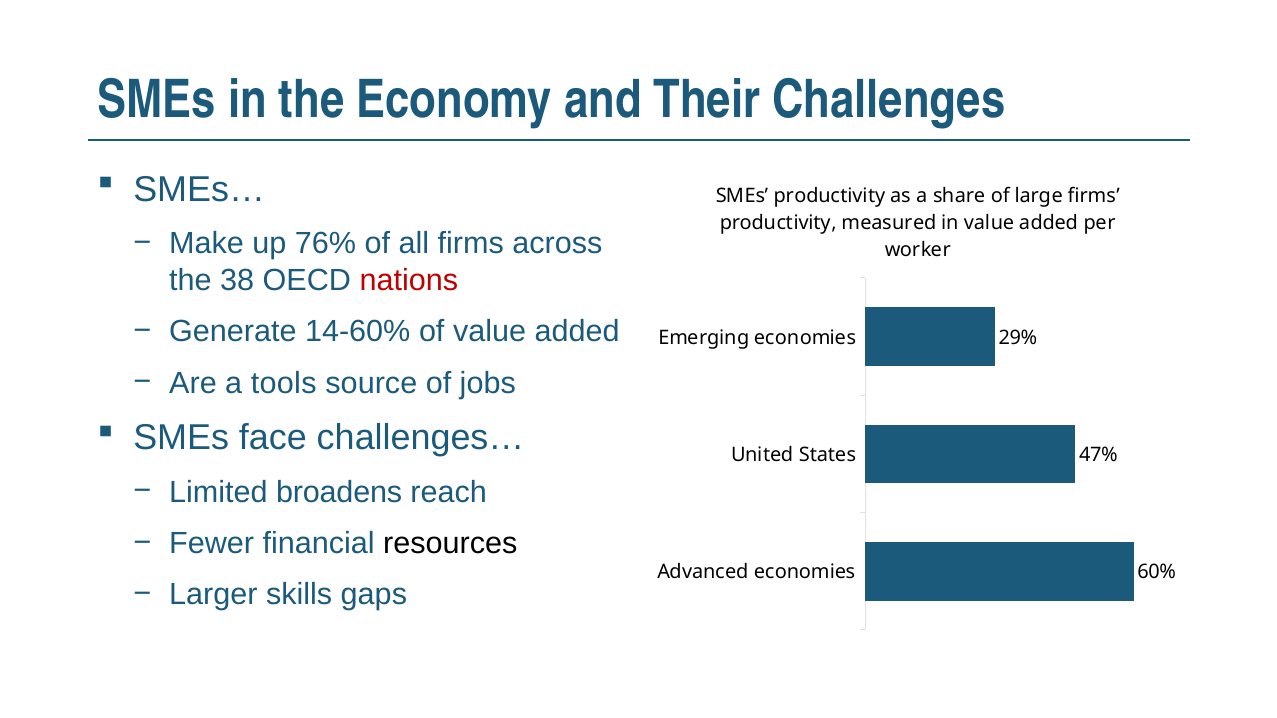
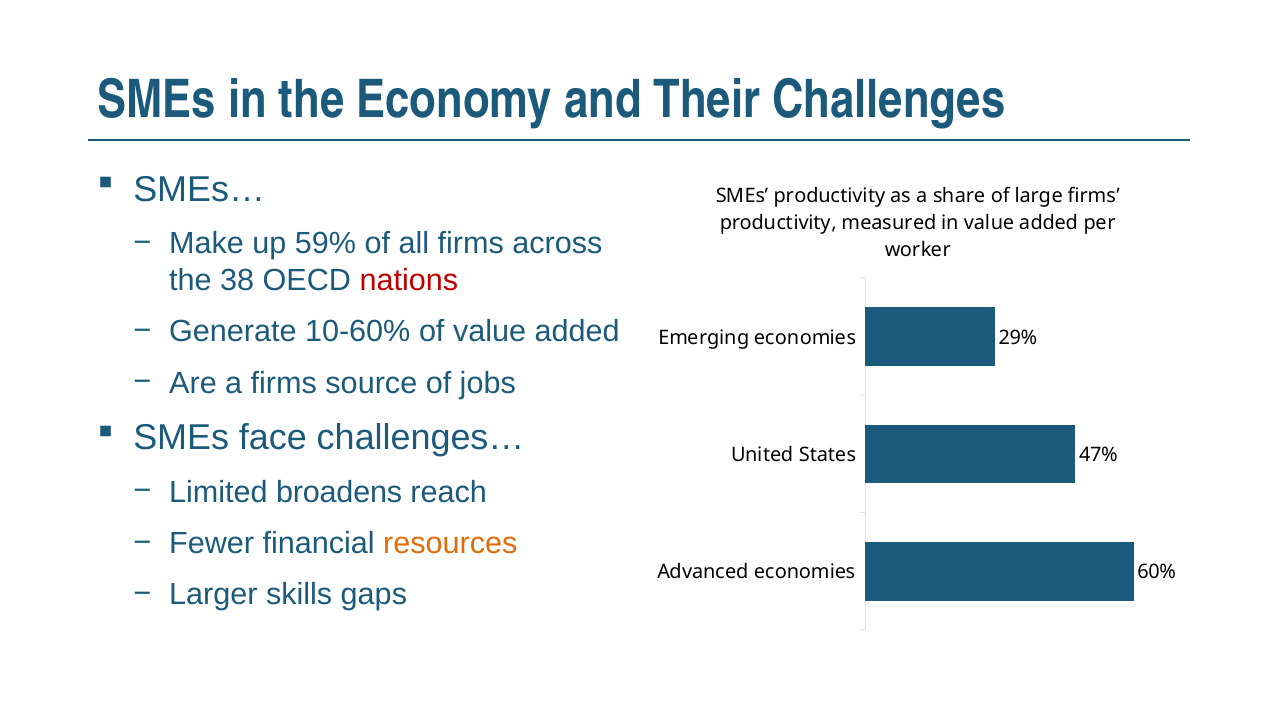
76%: 76% -> 59%
14-60%: 14-60% -> 10-60%
a tools: tools -> firms
resources colour: black -> orange
